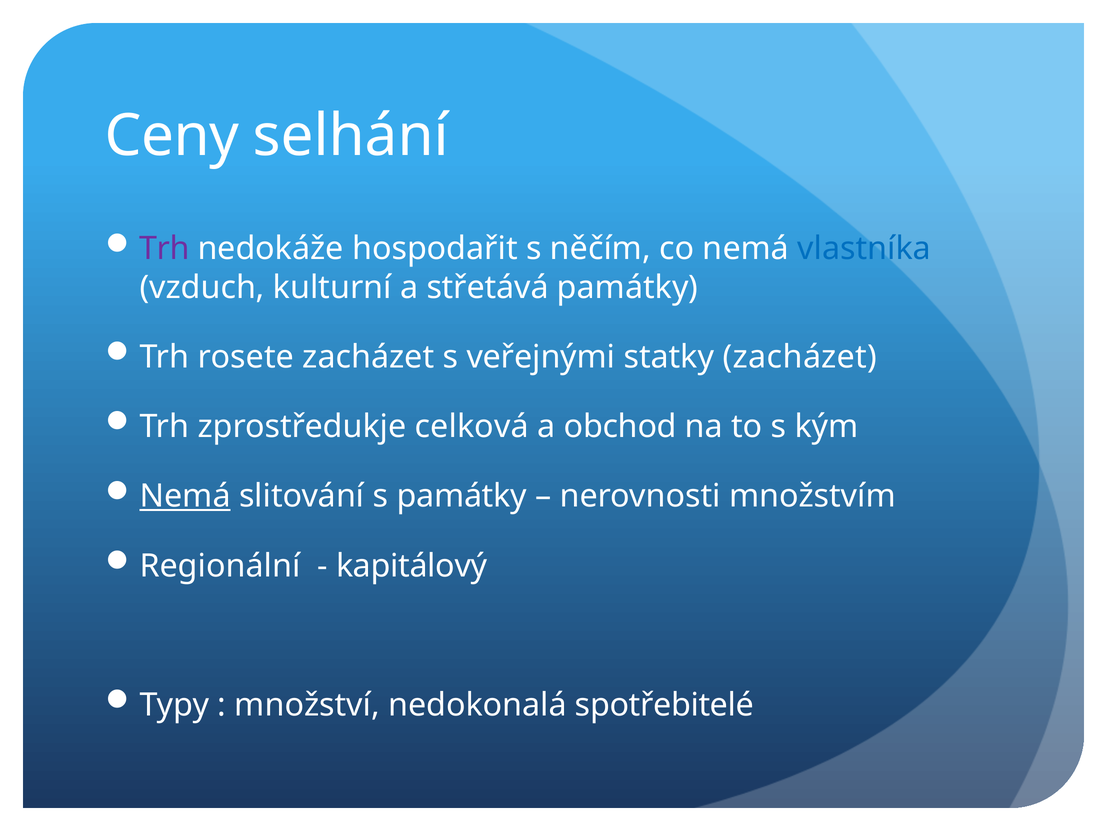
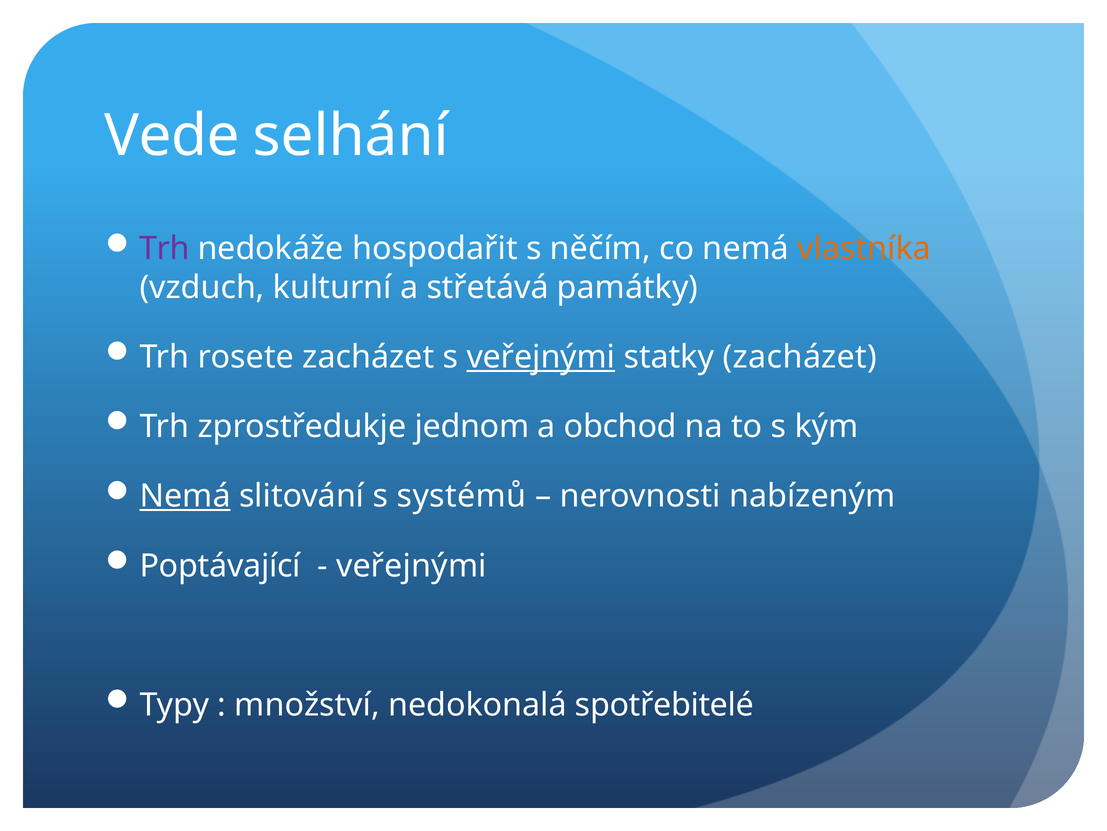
Ceny: Ceny -> Vede
vlastníka colour: blue -> orange
veřejnými at (541, 357) underline: none -> present
celková: celková -> jednom
s památky: památky -> systémů
množstvím: množstvím -> nabízeným
Regionální: Regionální -> Poptávající
kapitálový at (412, 565): kapitálový -> veřejnými
